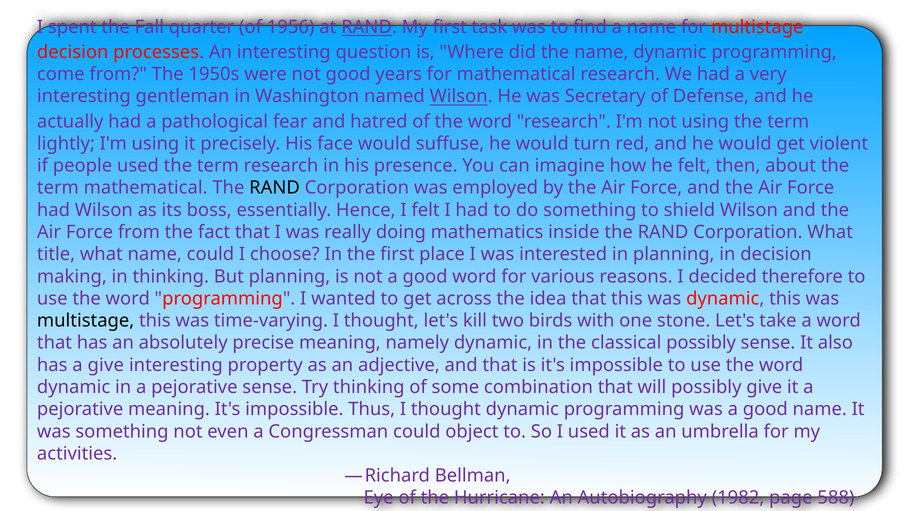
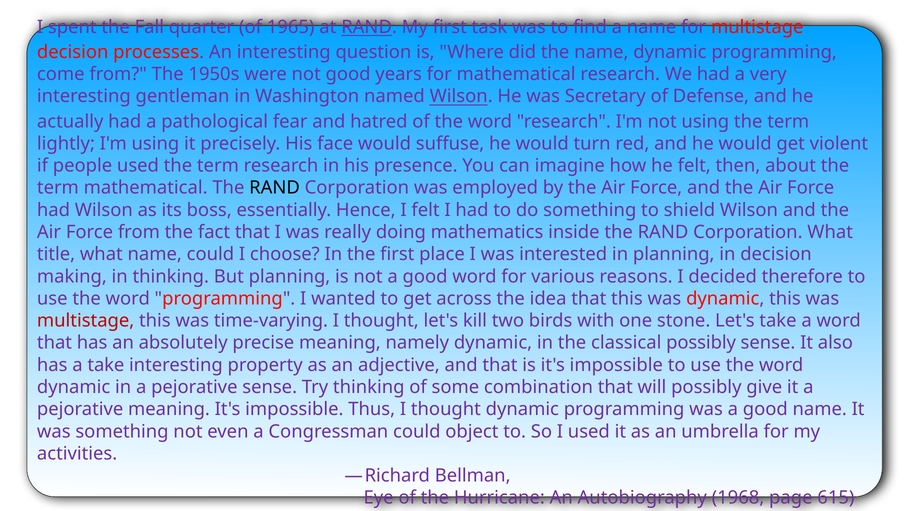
1956: 1956 -> 1965
multistage at (86, 321) colour: black -> red
a give: give -> take
1982: 1982 -> 1968
588: 588 -> 615
